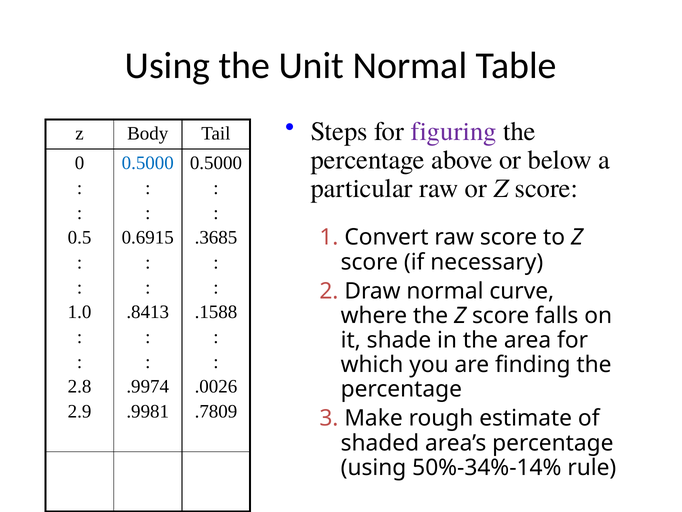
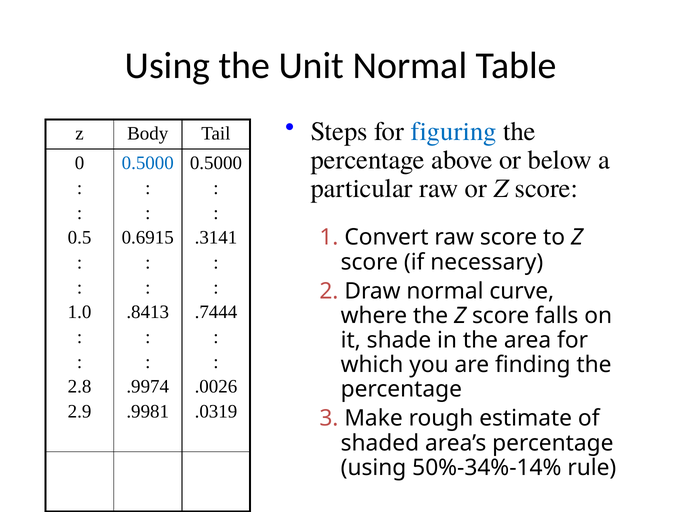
figuring colour: purple -> blue
.3685: .3685 -> .3141
.1588: .1588 -> .7444
.7809: .7809 -> .0319
